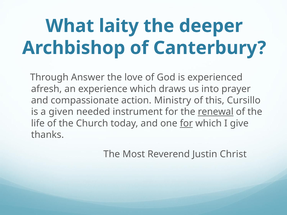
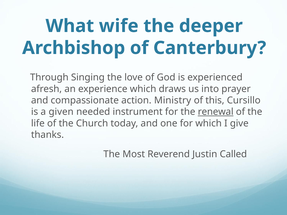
laity: laity -> wife
Answer: Answer -> Singing
for at (186, 123) underline: present -> none
Christ: Christ -> Called
